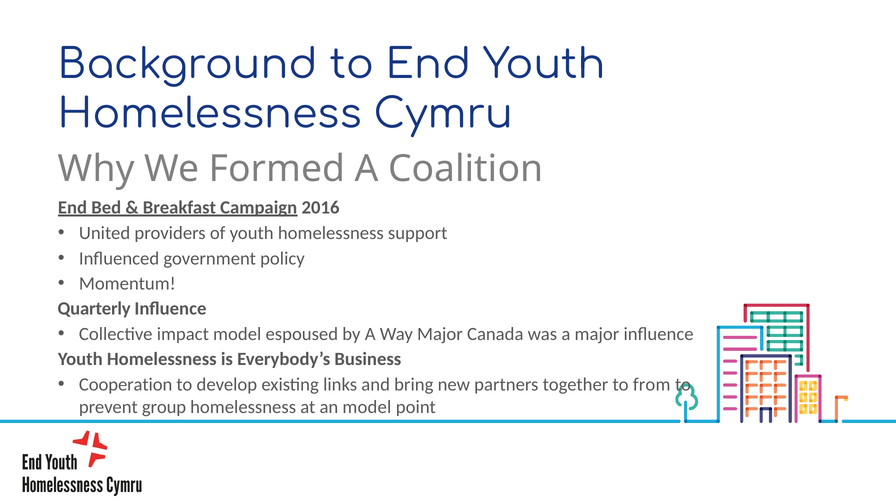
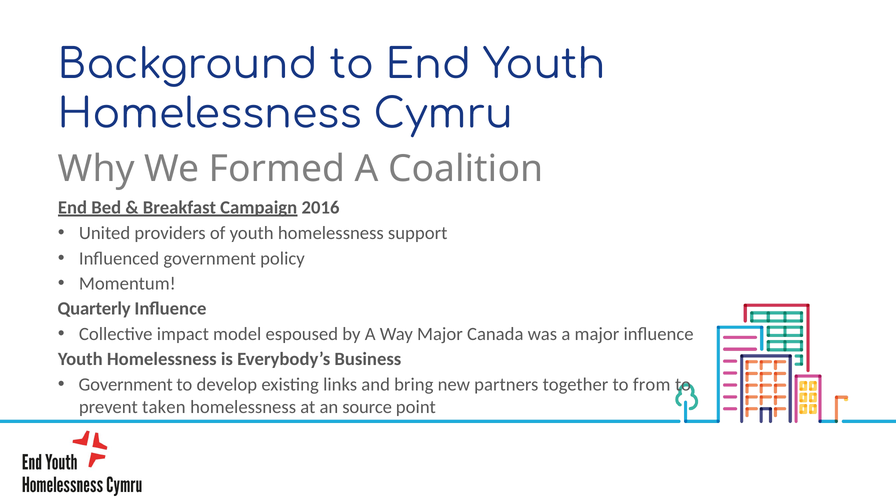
Cooperation at (126, 384): Cooperation -> Government
group: group -> taken
an model: model -> source
